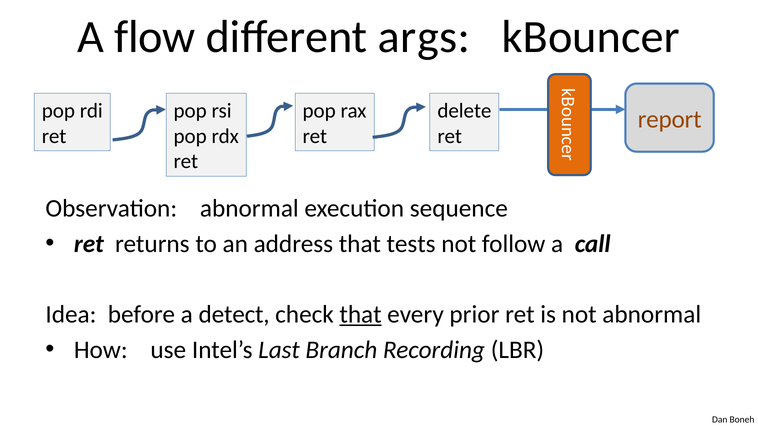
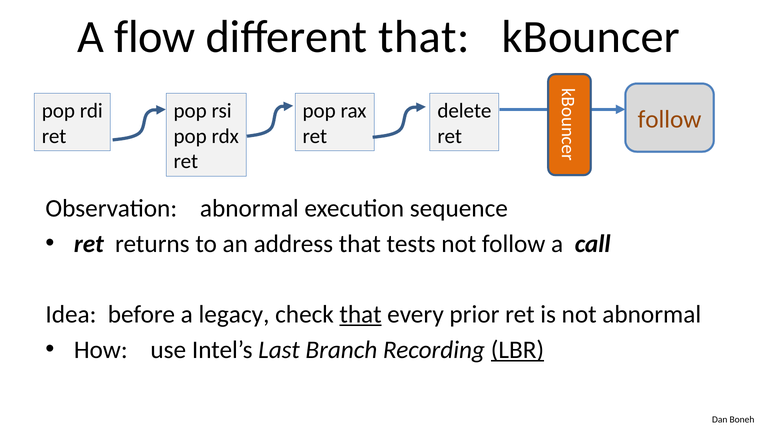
different args: args -> that
report at (670, 120): report -> follow
detect: detect -> legacy
LBR underline: none -> present
